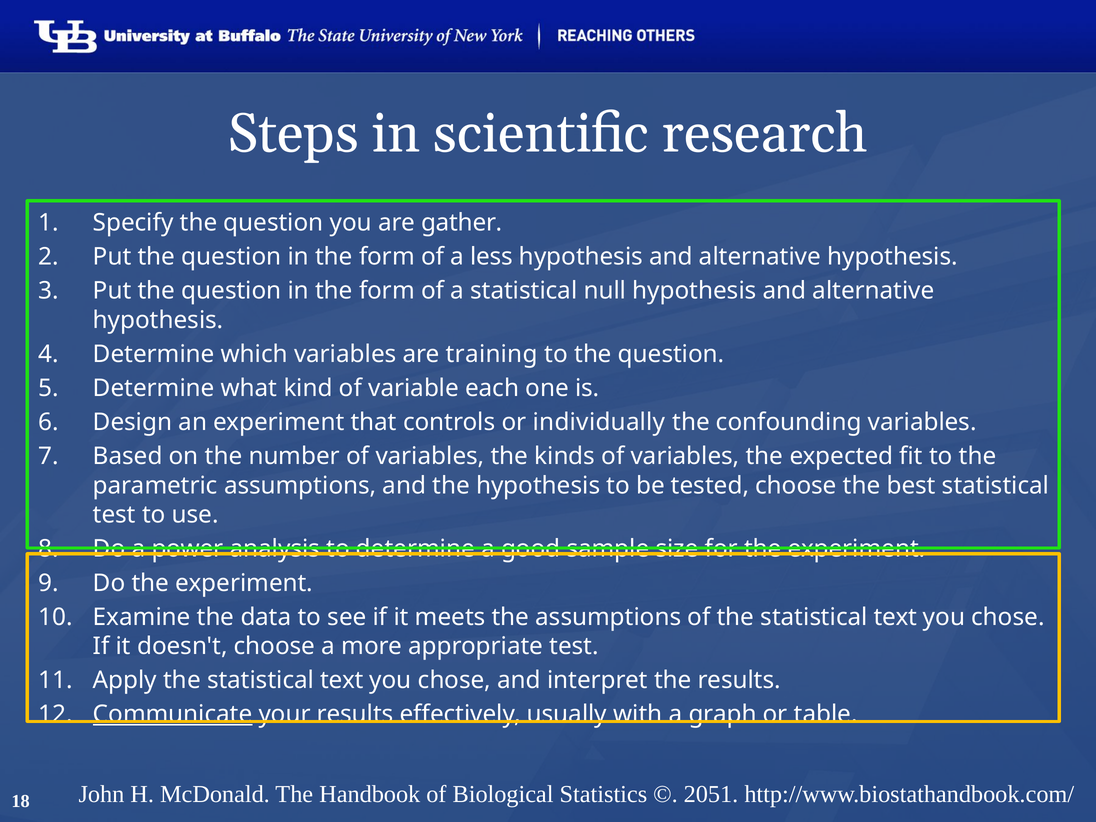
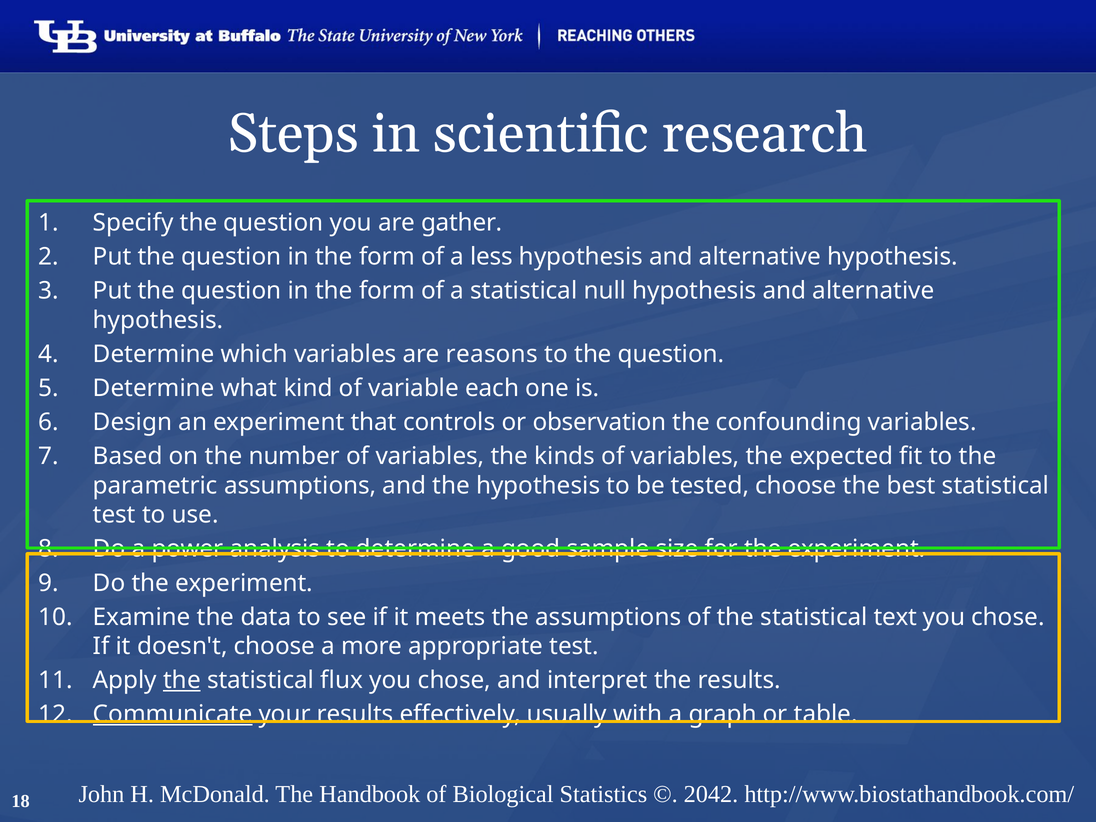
training: training -> reasons
individually: individually -> observation
the at (182, 680) underline: none -> present
text at (342, 680): text -> flux
2051: 2051 -> 2042
